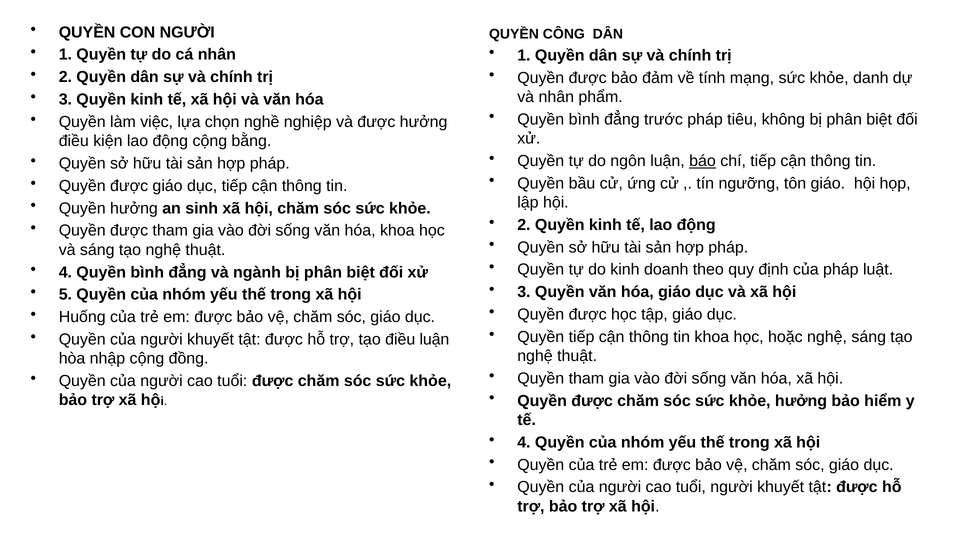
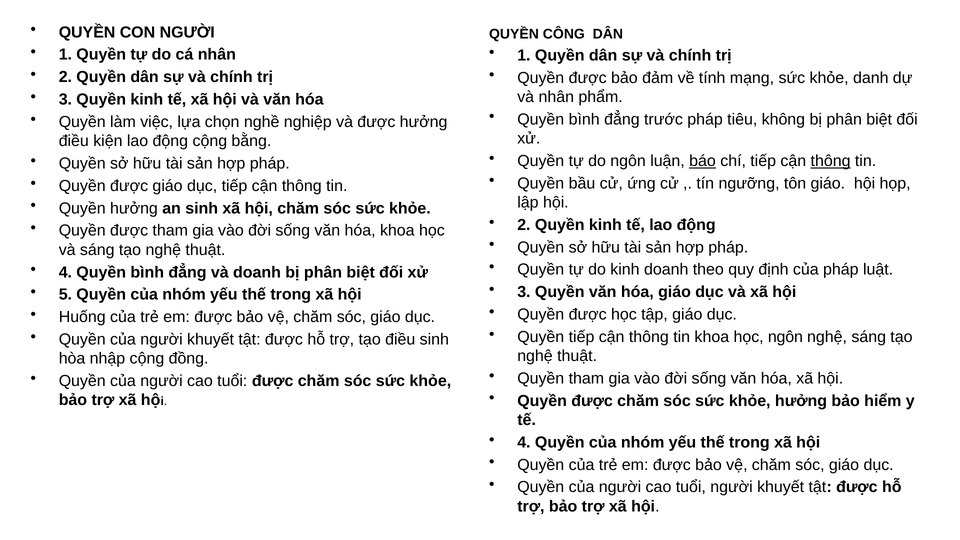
thông at (831, 161) underline: none -> present
và ngành: ngành -> doanh
học hoặc: hoặc -> ngôn
điều luận: luận -> sinh
